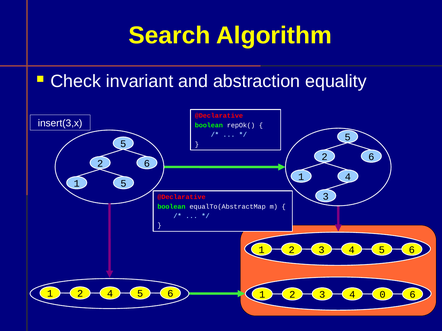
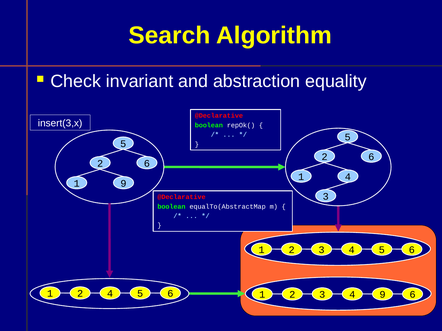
1 5: 5 -> 9
4 0: 0 -> 9
